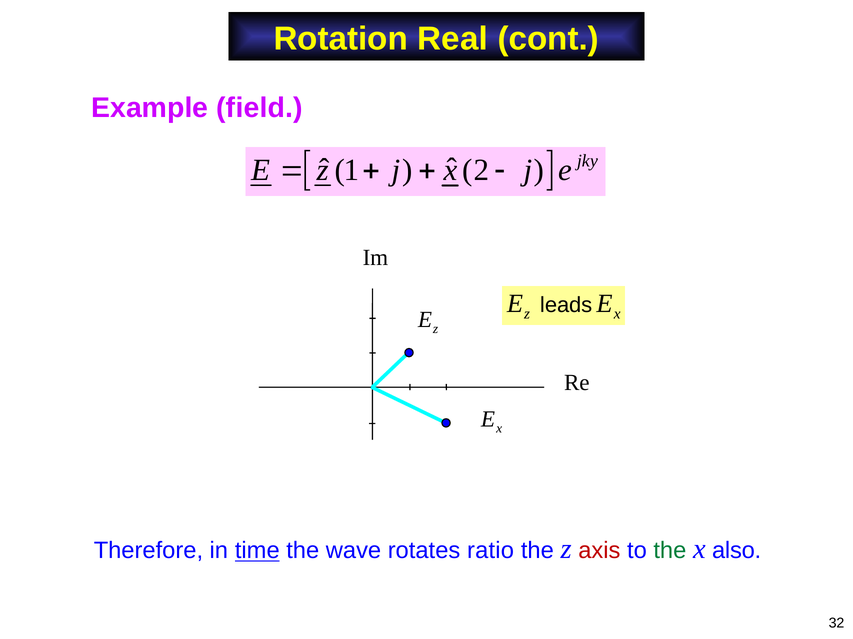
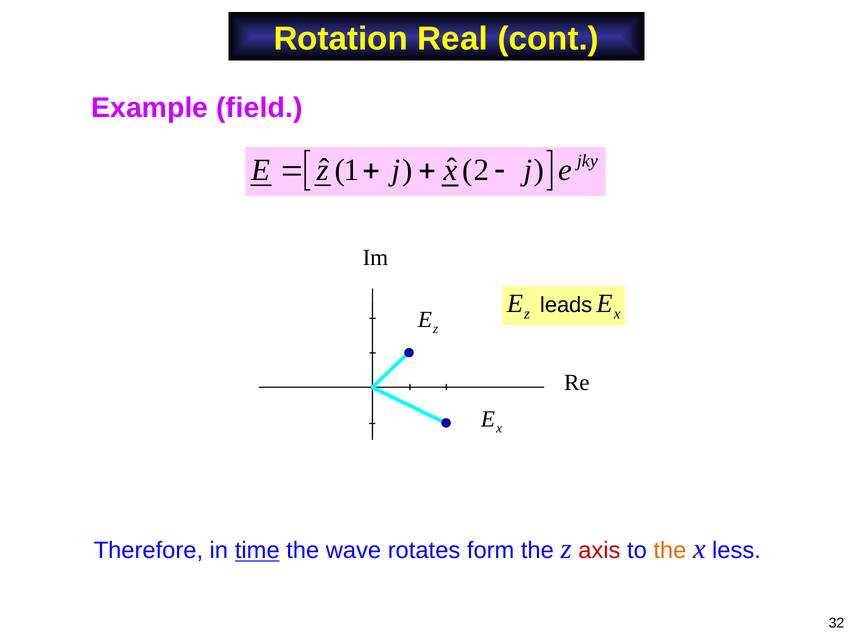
ratio: ratio -> form
the at (670, 551) colour: green -> orange
also: also -> less
